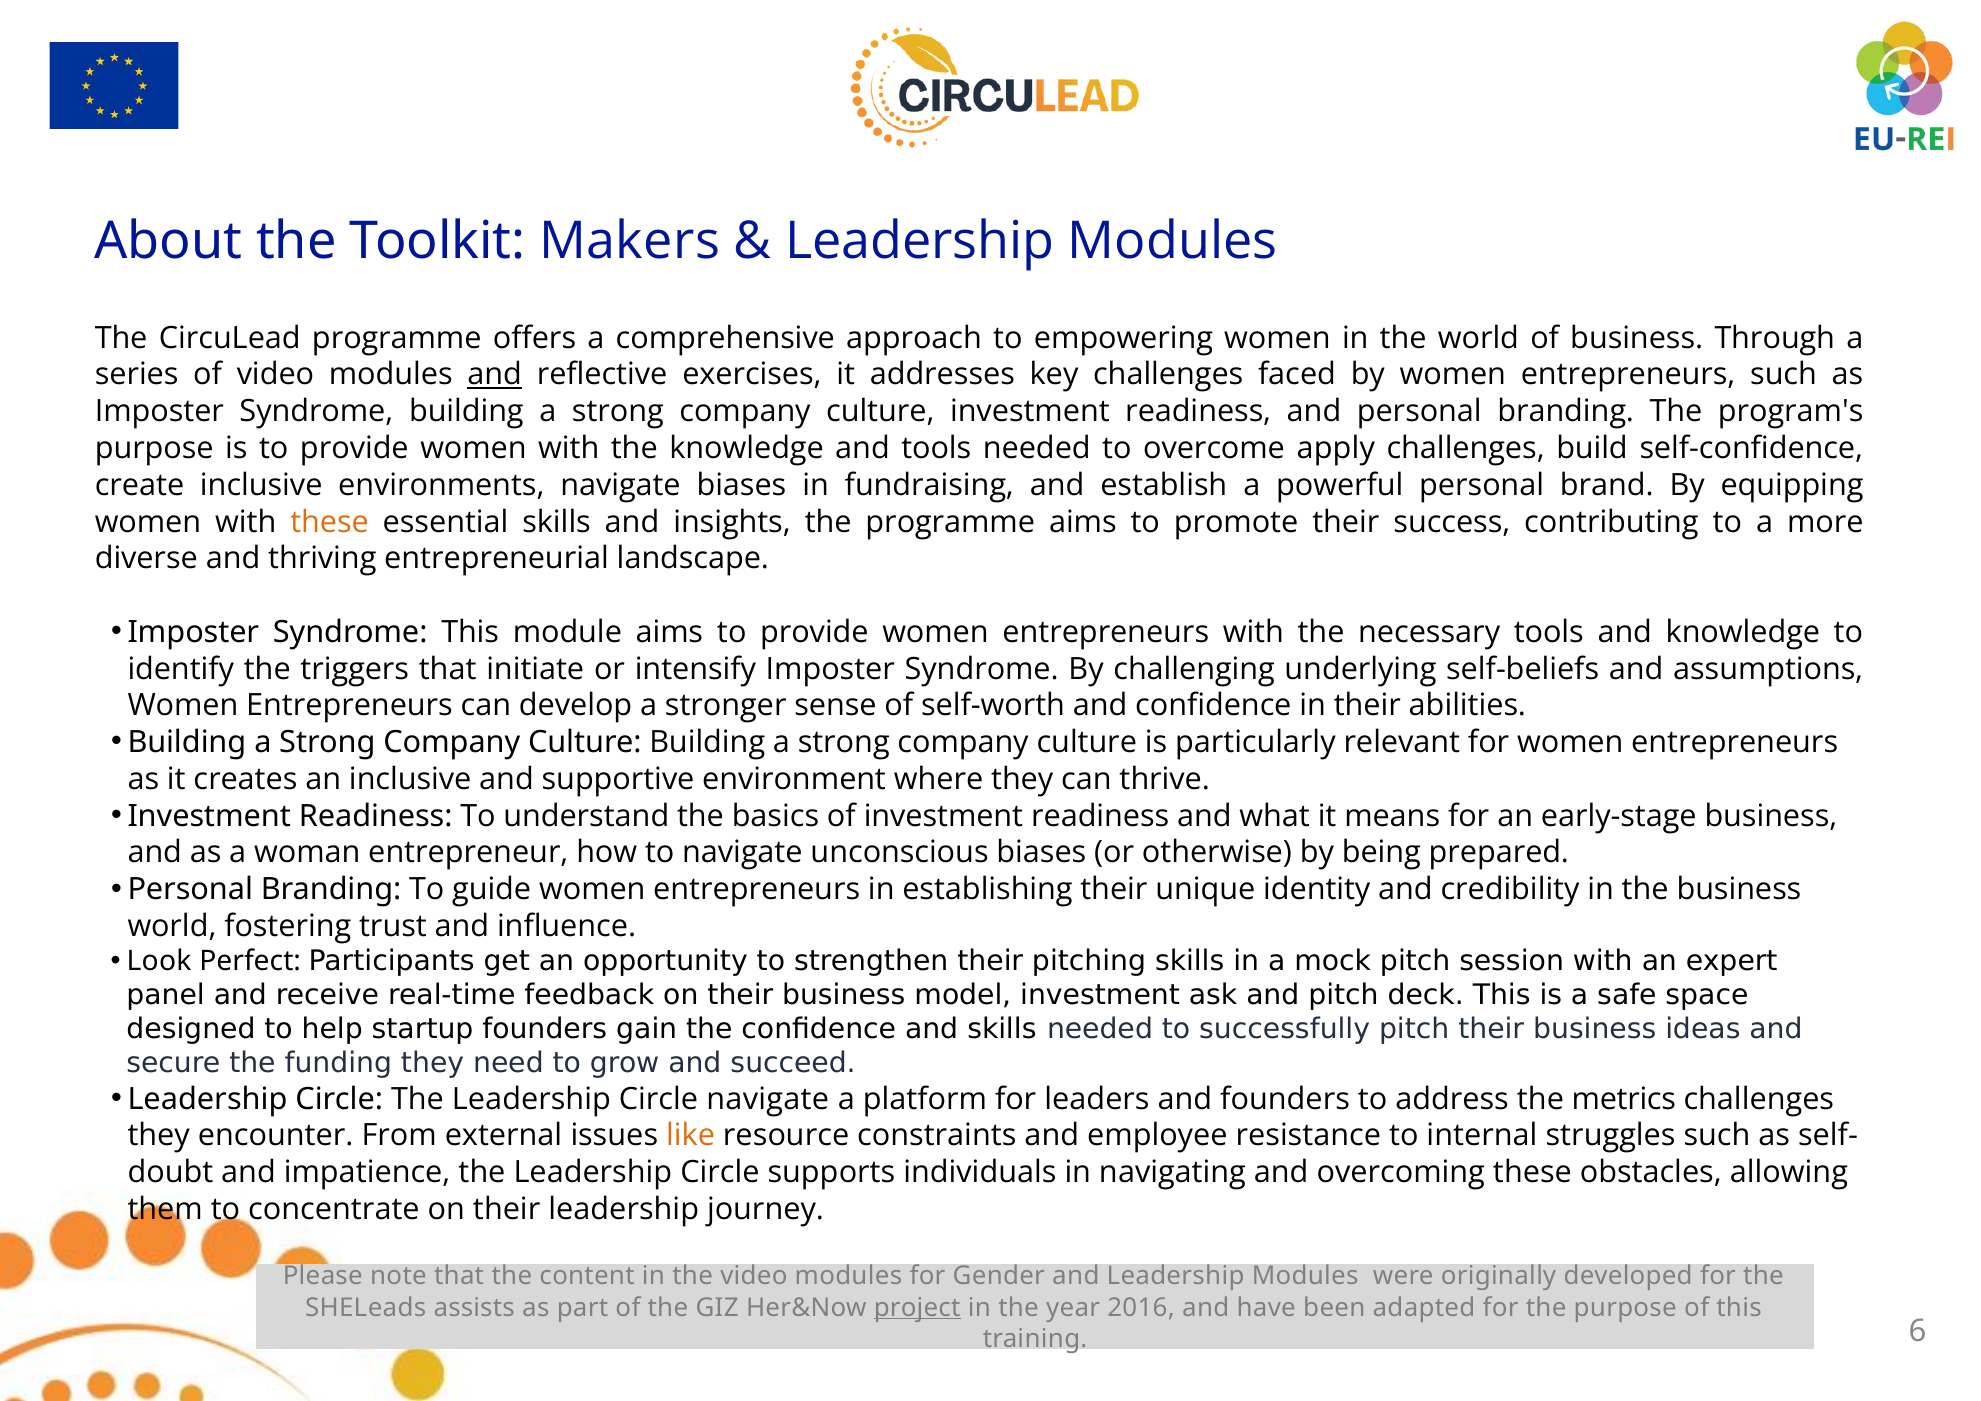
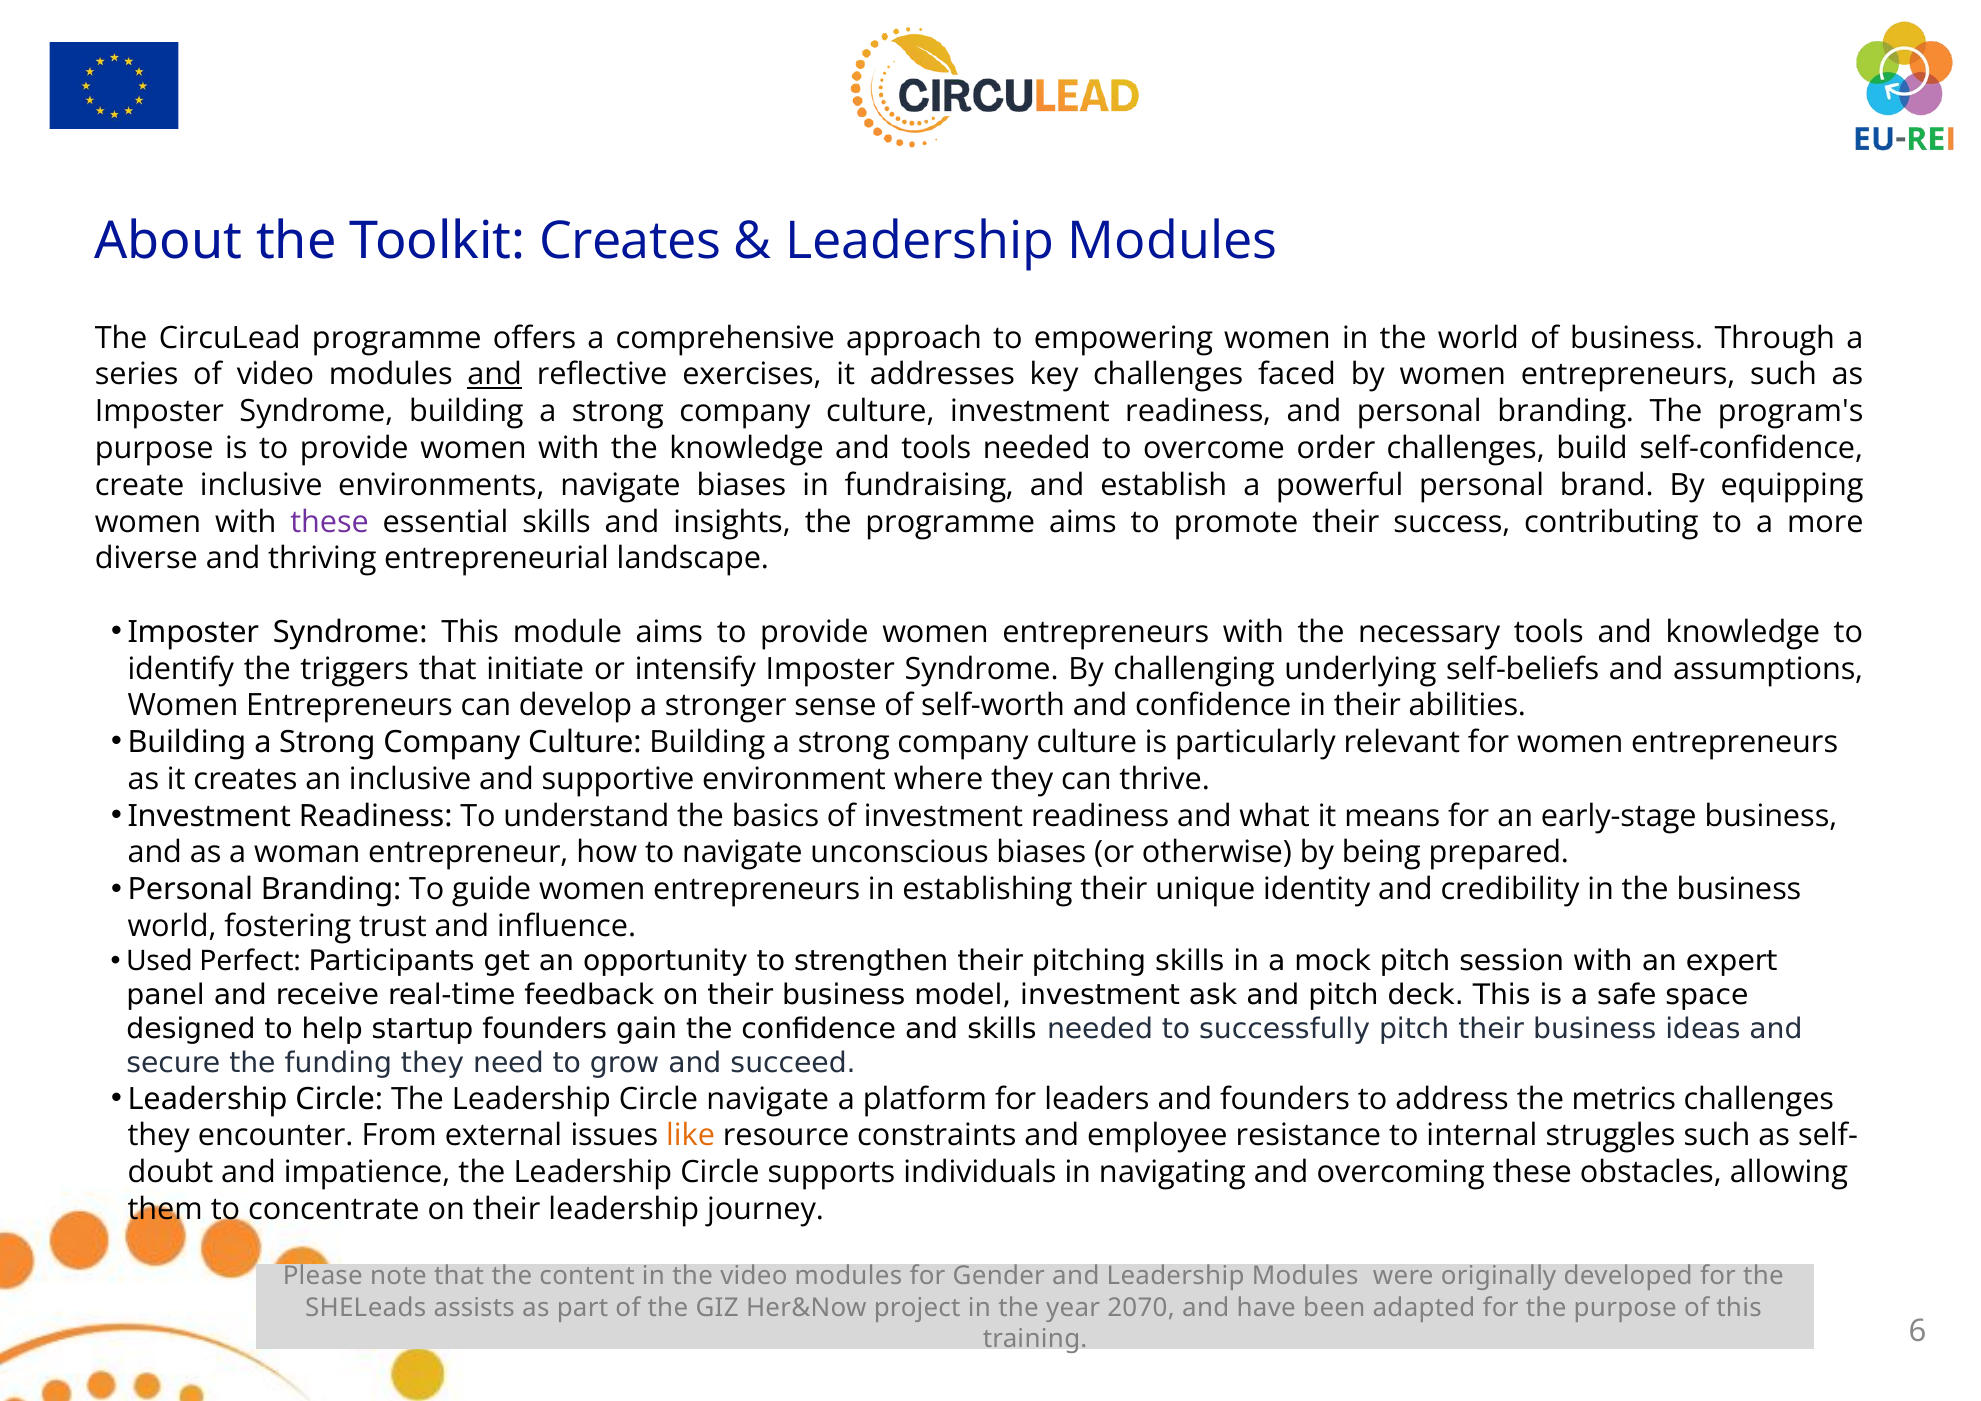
Toolkit Makers: Makers -> Creates
apply: apply -> order
these at (330, 522) colour: orange -> purple
Look: Look -> Used
project underline: present -> none
2016: 2016 -> 2070
